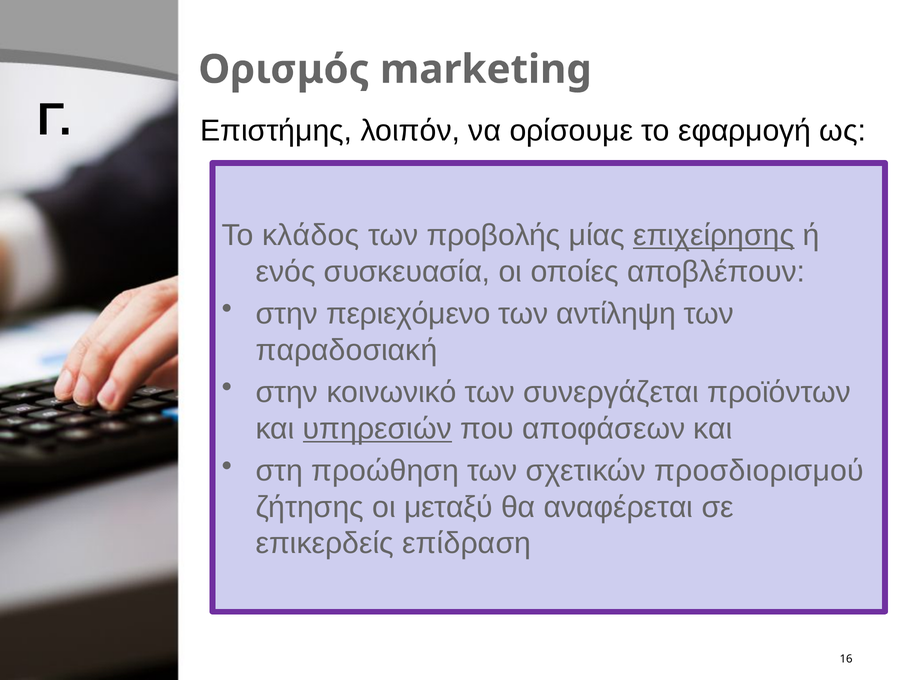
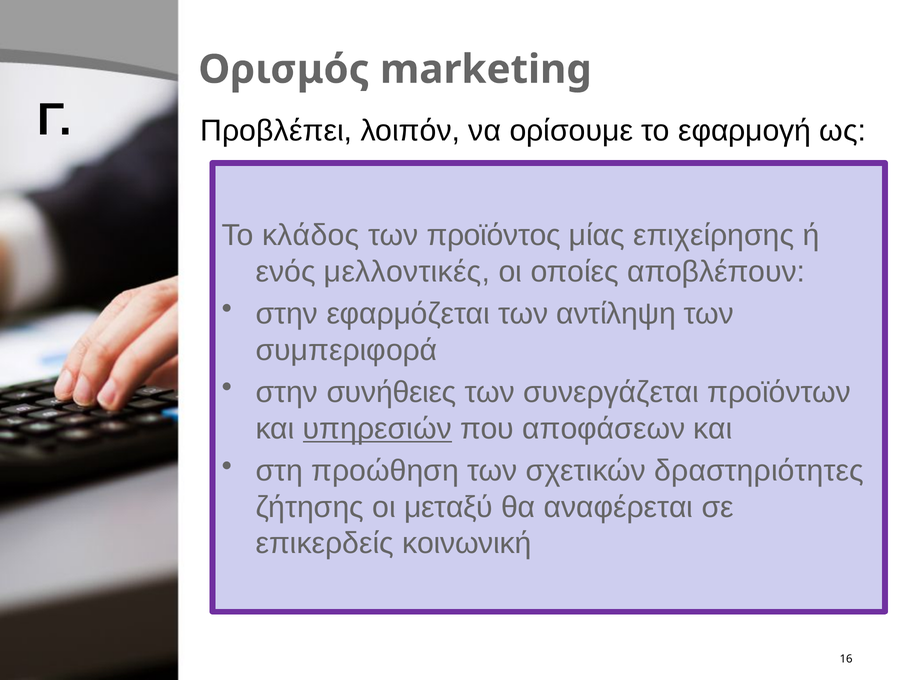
Επιστήμης: Επιστήμης -> Προβλέπει
προβολής: προβολής -> προϊόντος
επιχείρησης underline: present -> none
συσκευασία: συσκευασία -> μελλοντικές
περιεχόμενο: περιεχόμενο -> εφαρμόζεται
παραδοσιακή: παραδοσιακή -> συμπεριφορά
κοινωνικό: κοινωνικό -> συνήθειες
προσδιορισμού: προσδιορισμού -> δραστηριότητες
επίδραση: επίδραση -> κοινωνική
